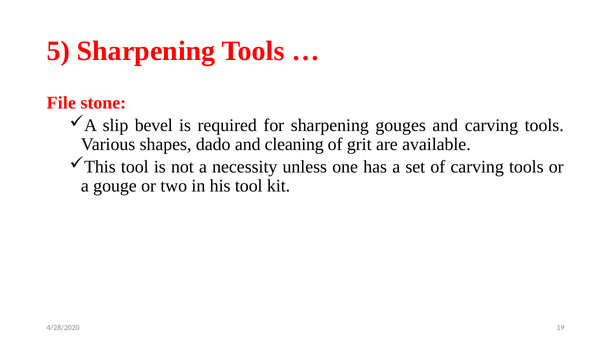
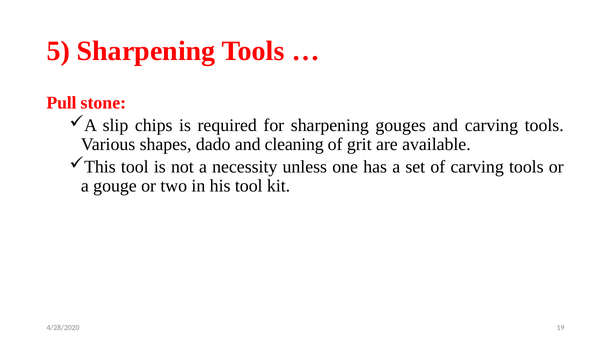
File: File -> Pull
bevel: bevel -> chips
